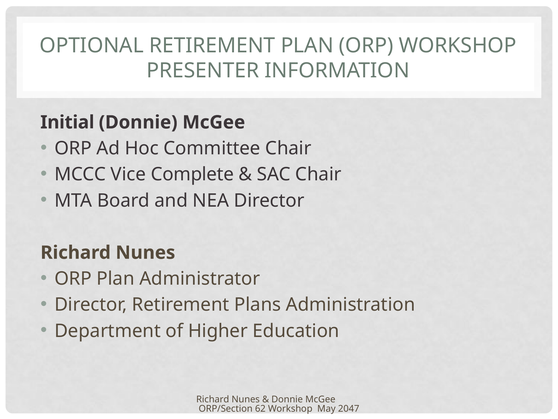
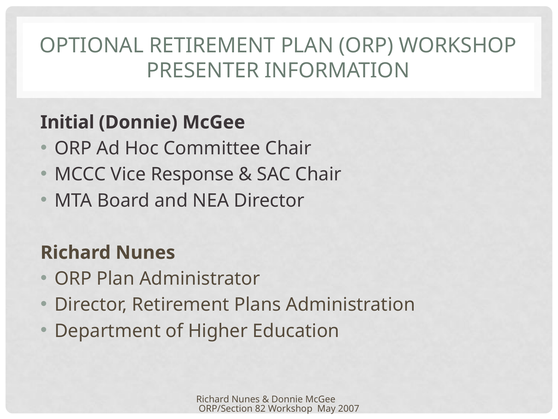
Complete: Complete -> Response
62: 62 -> 82
2047: 2047 -> 2007
